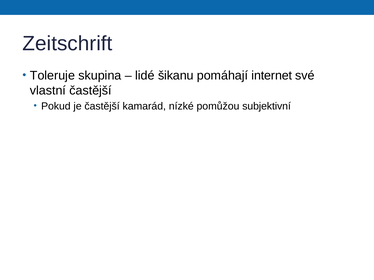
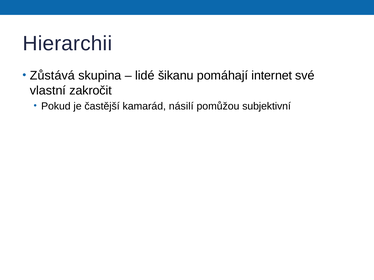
Zeitschrift: Zeitschrift -> Hierarchii
Toleruje: Toleruje -> Zůstává
vlastní častější: častější -> zakročit
nízké: nízké -> násilí
